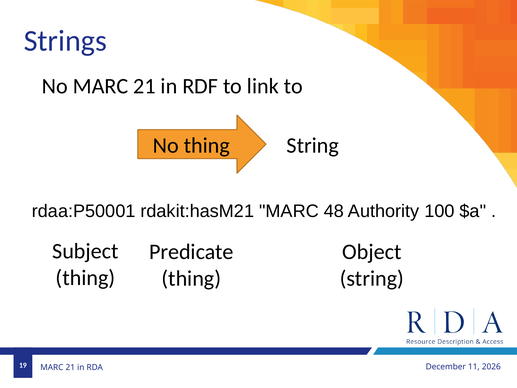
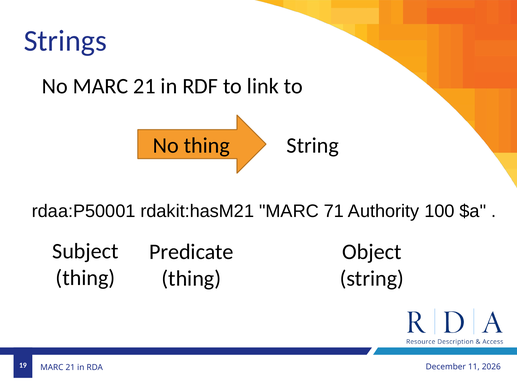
48: 48 -> 71
